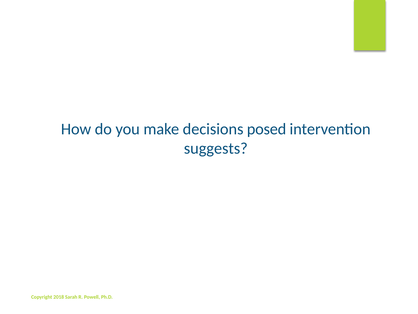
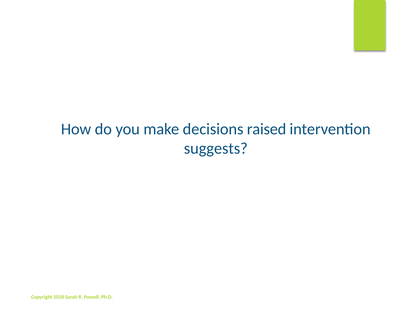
posed: posed -> raised
